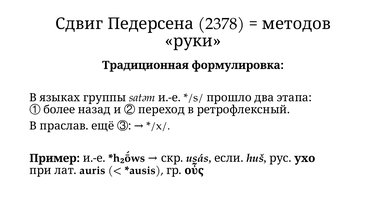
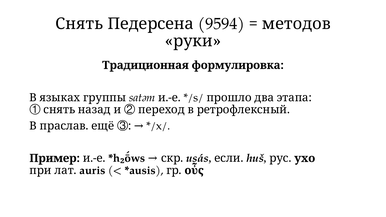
Сдвиг at (79, 24): Сдвиг -> Снять
2378: 2378 -> 9594
① более: более -> снять
